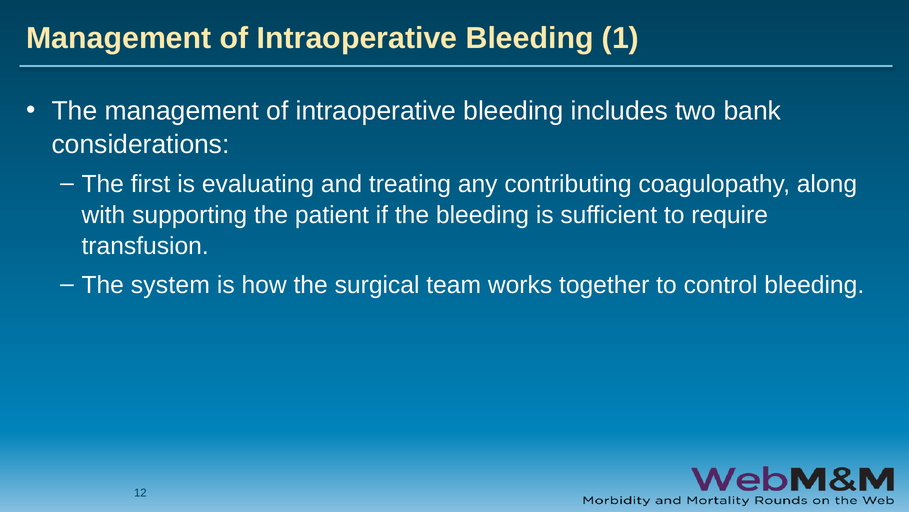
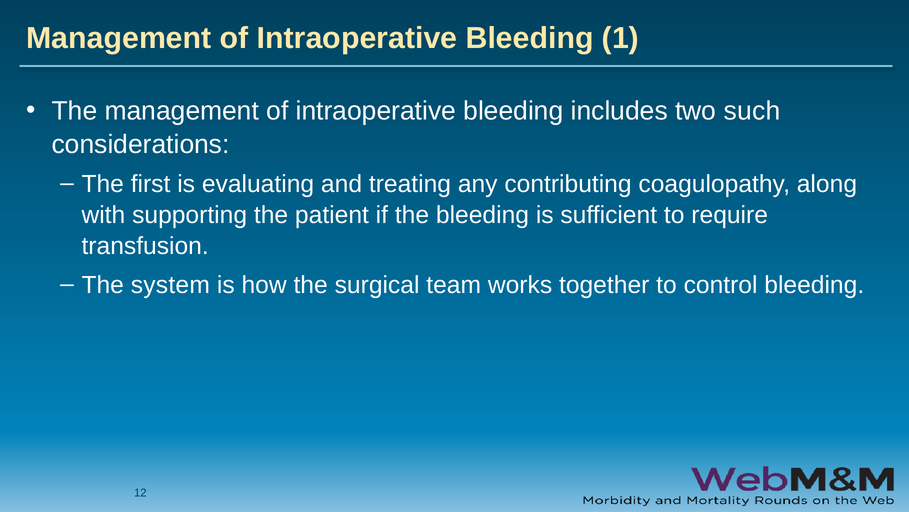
bank: bank -> such
